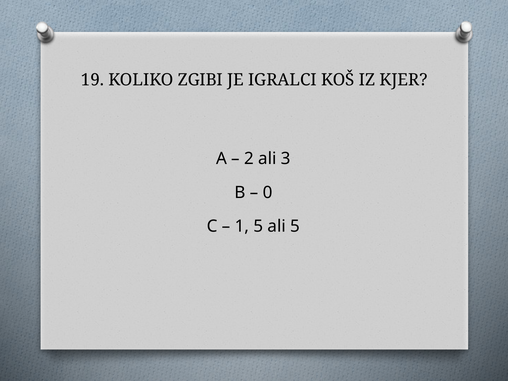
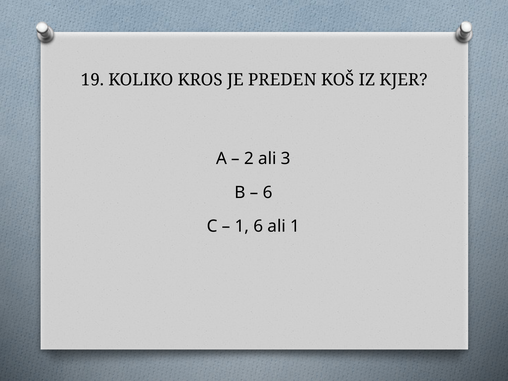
ZGIBI: ZGIBI -> KROS
IGRALCI: IGRALCI -> PREDEN
0 at (268, 192): 0 -> 6
1 5: 5 -> 6
ali 5: 5 -> 1
